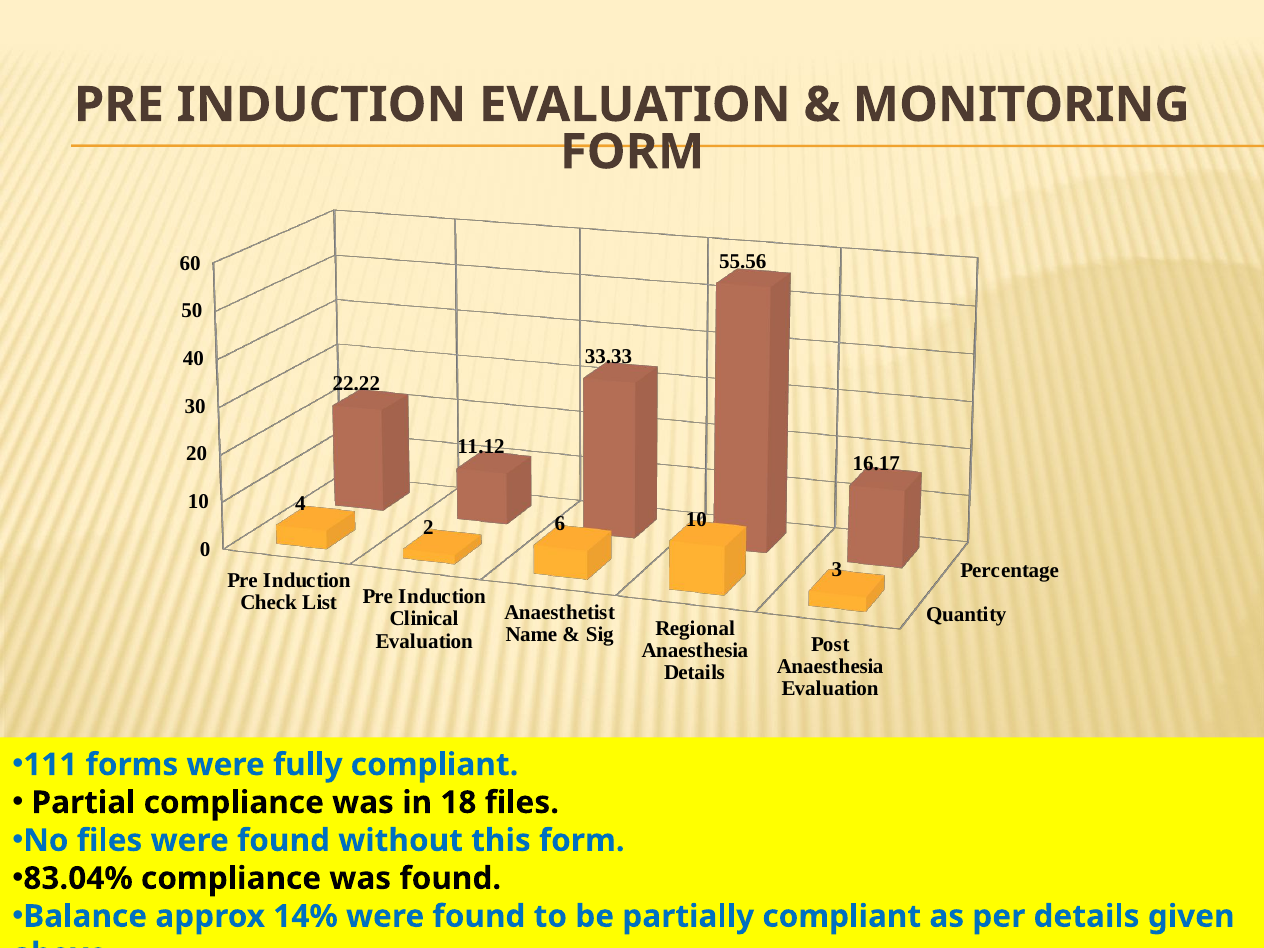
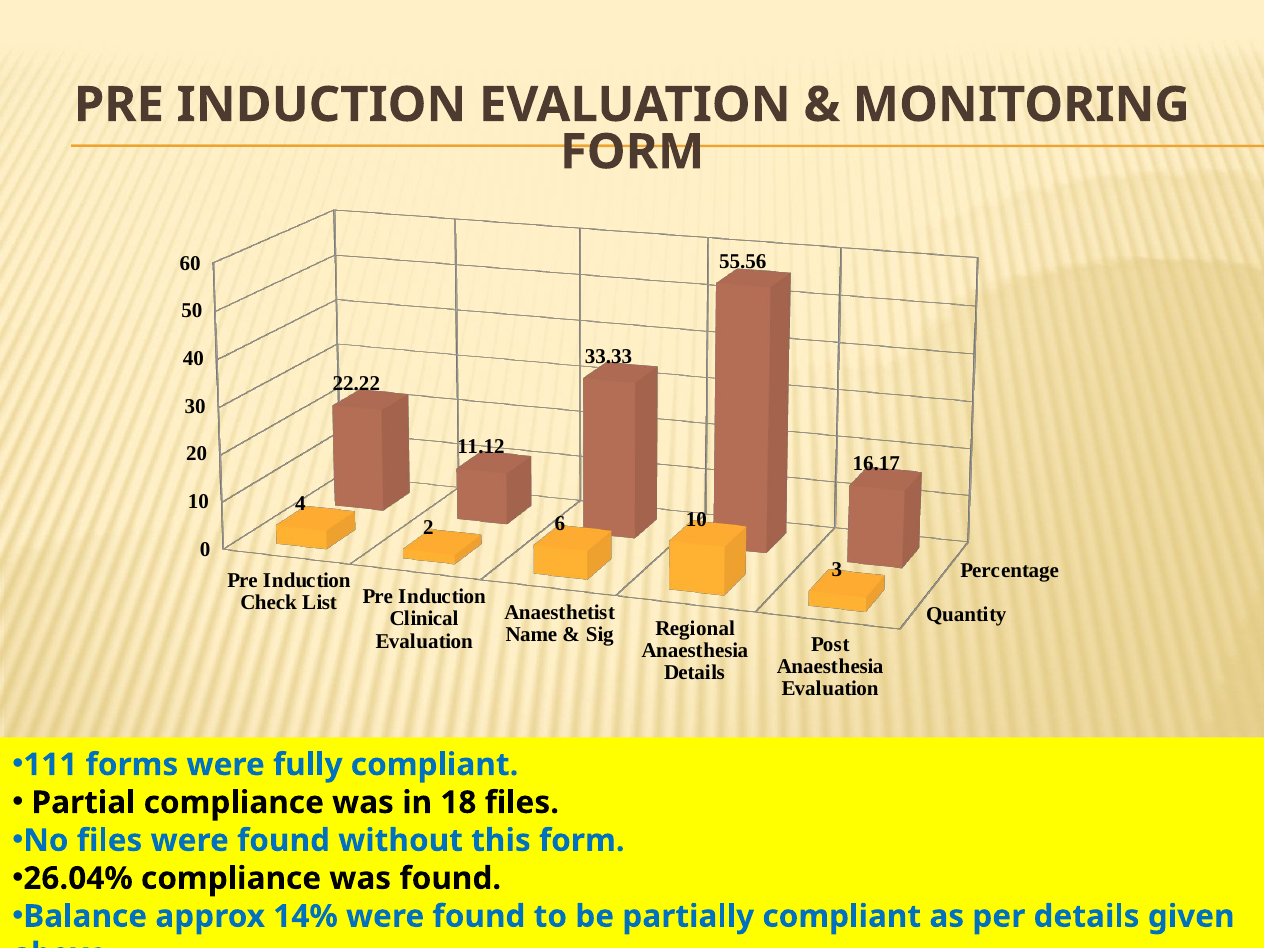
83.04%: 83.04% -> 26.04%
